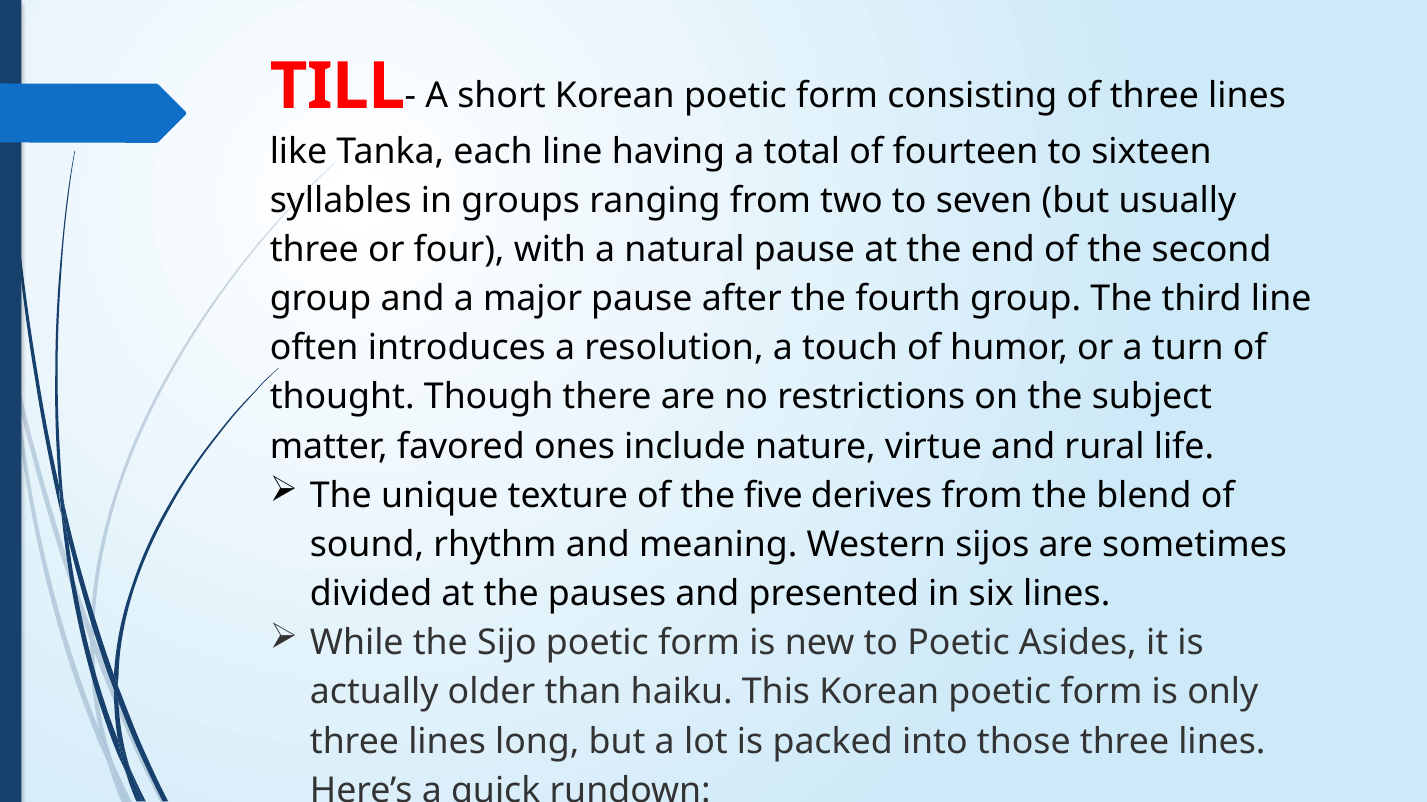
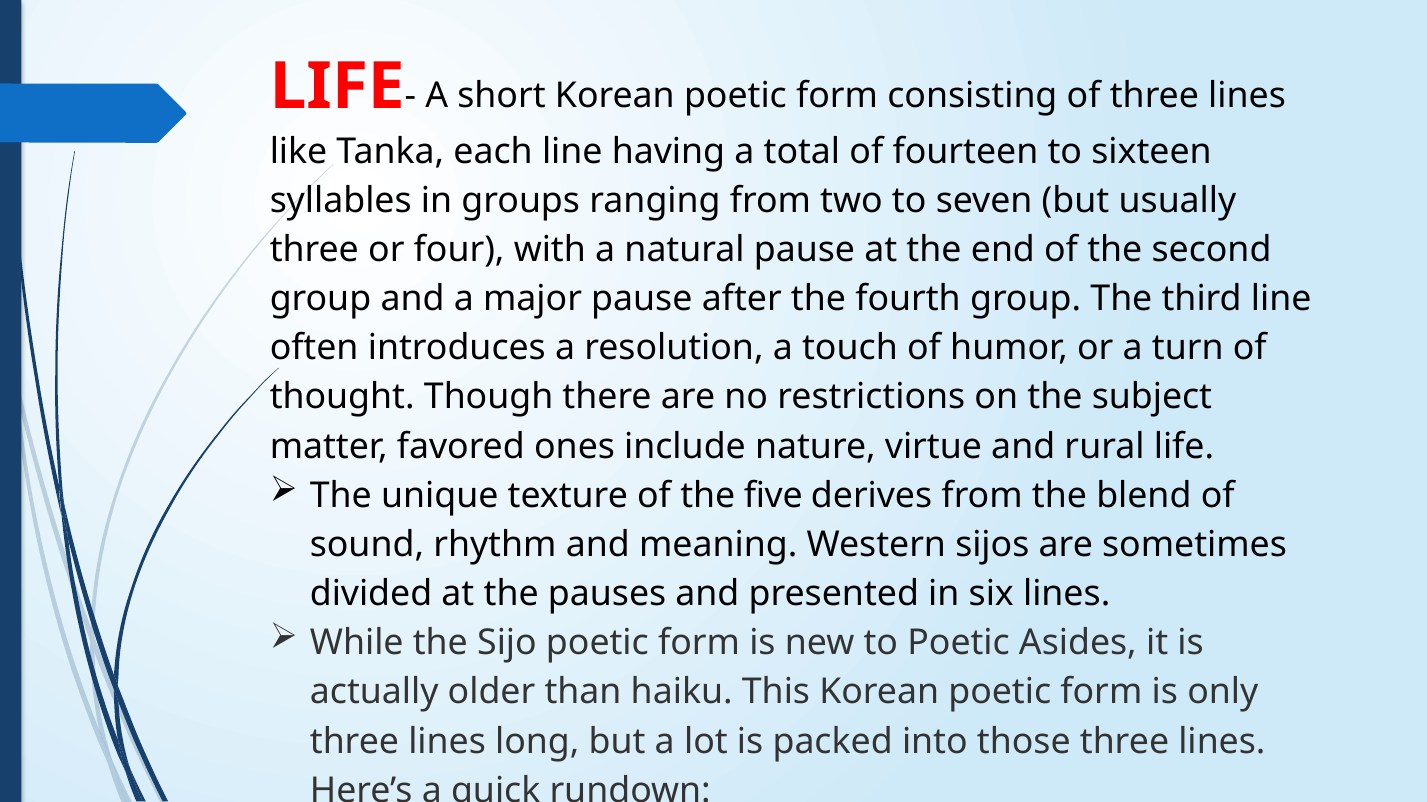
TILL at (337, 86): TILL -> LIFE
